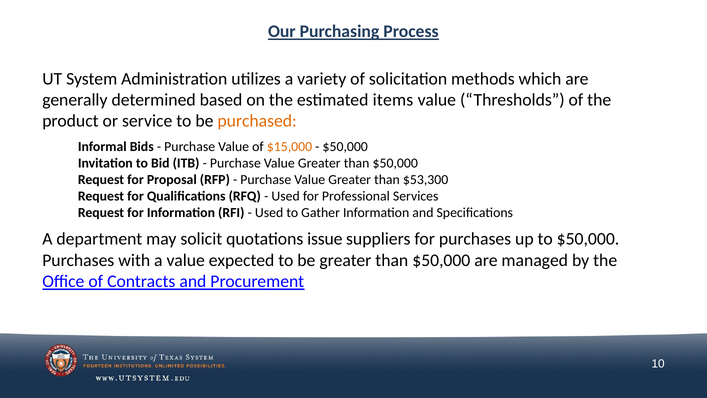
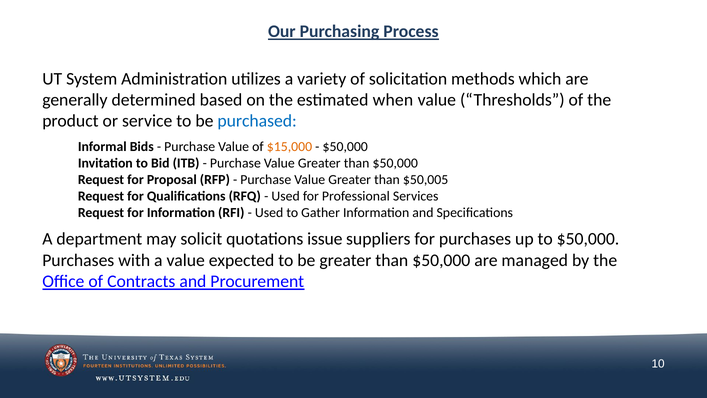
items: items -> when
purchased colour: orange -> blue
$53,300: $53,300 -> $50,005
